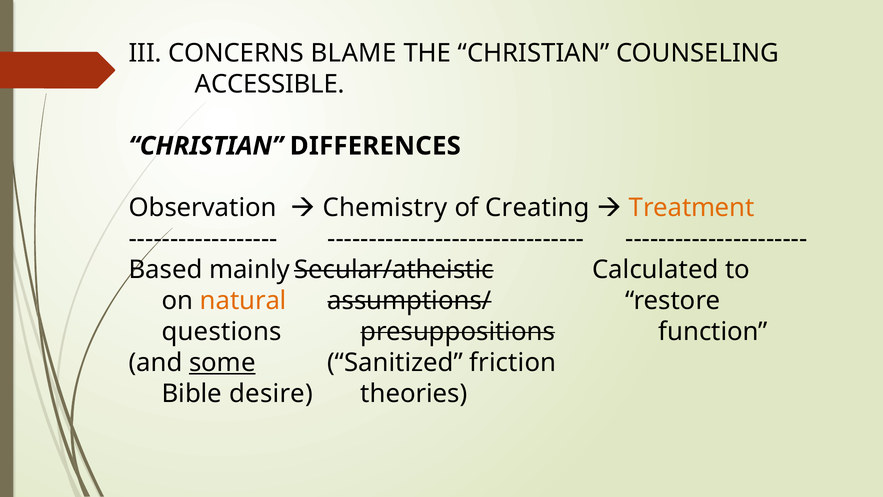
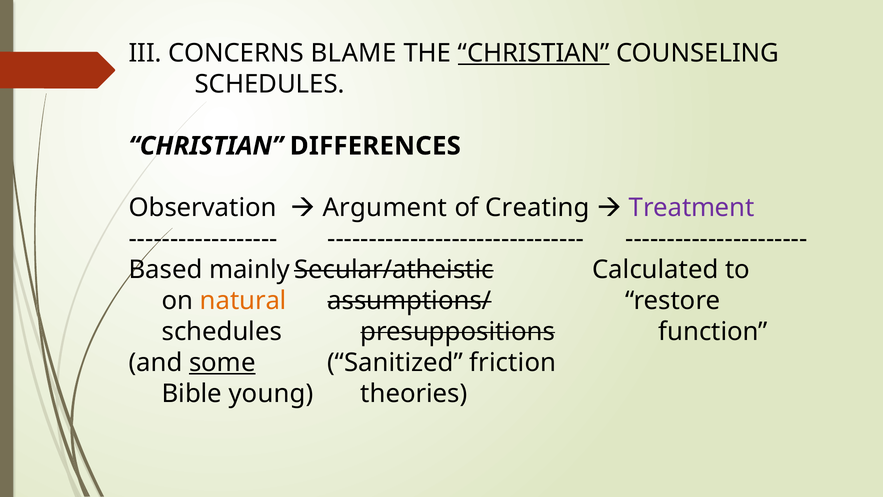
CHRISTIAN at (534, 53) underline: none -> present
ACCESSIBLE at (270, 84): ACCESSIBLE -> SCHEDULES
Chemistry: Chemistry -> Argument
Treatment colour: orange -> purple
questions at (222, 331): questions -> schedules
desire: desire -> young
